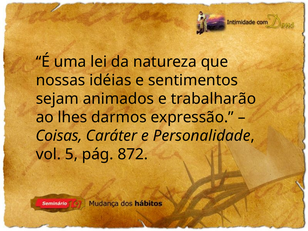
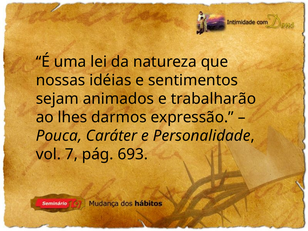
Coisas: Coisas -> Pouca
5: 5 -> 7
872: 872 -> 693
